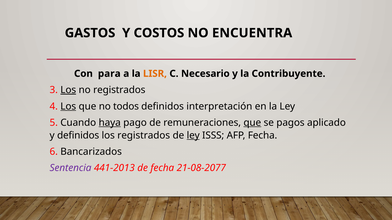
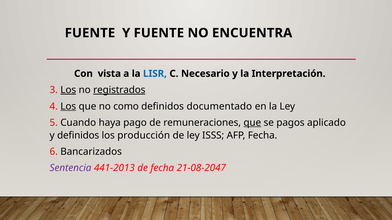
GASTOS at (90, 33): GASTOS -> FUENTE
Y COSTOS: COSTOS -> FUENTE
para: para -> vista
LISR colour: orange -> blue
Contribuyente: Contribuyente -> Interpretación
registrados at (119, 90) underline: none -> present
todos: todos -> como
interpretación: interpretación -> documentado
haya underline: present -> none
los registrados: registrados -> producción
ley at (193, 136) underline: present -> none
21-08-2077: 21-08-2077 -> 21-08-2047
